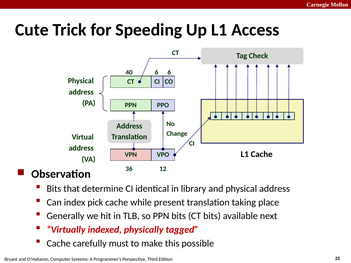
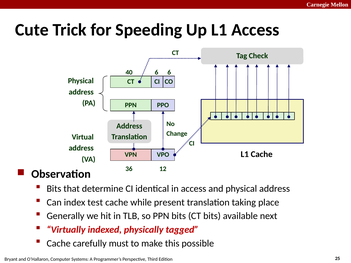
in library: library -> access
pick: pick -> test
